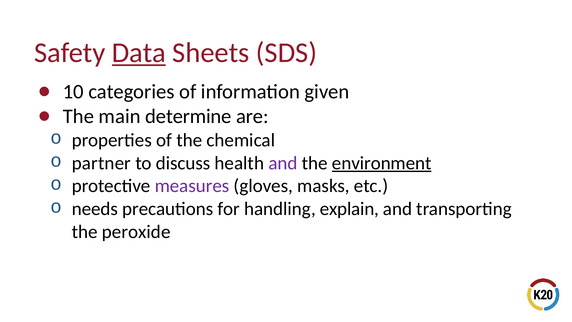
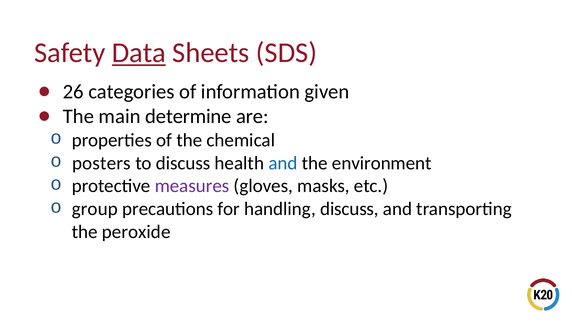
10: 10 -> 26
partner: partner -> posters
and at (283, 163) colour: purple -> blue
environment underline: present -> none
needs: needs -> group
handling explain: explain -> discuss
